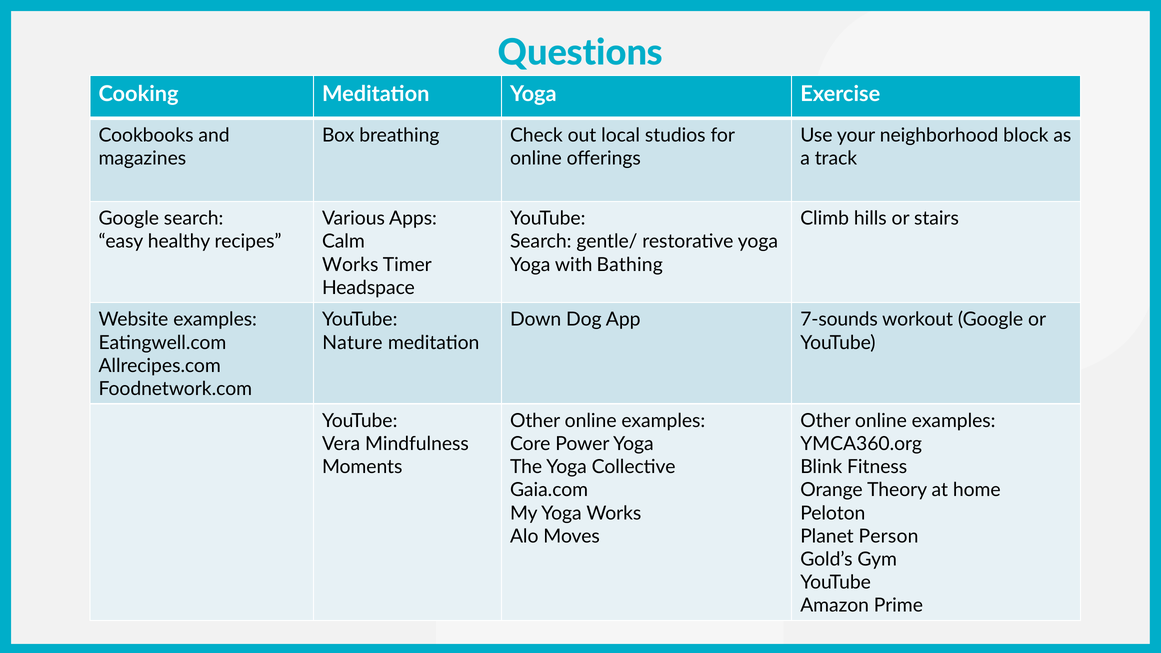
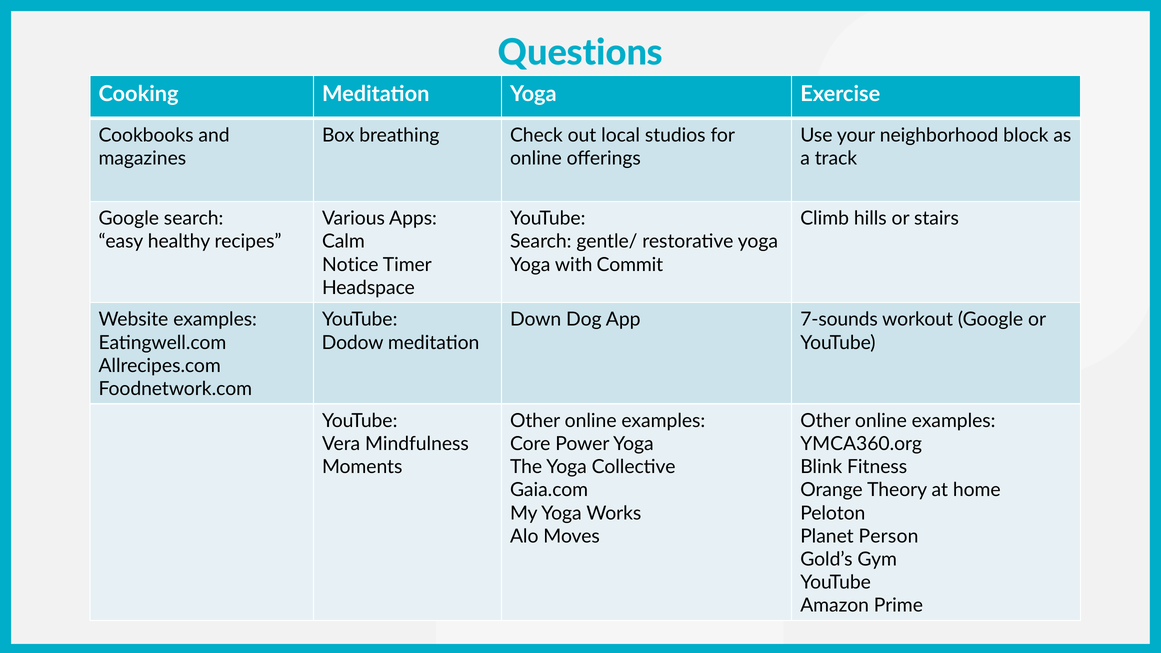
Works at (350, 265): Works -> Notice
Bathing: Bathing -> Commit
Nature: Nature -> Dodow
